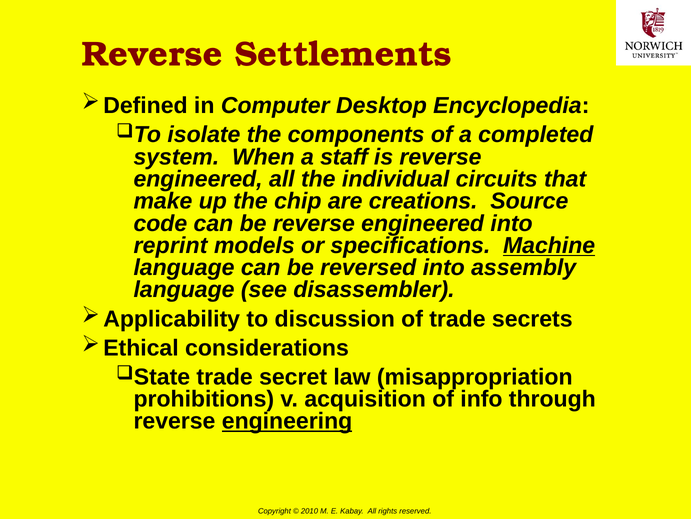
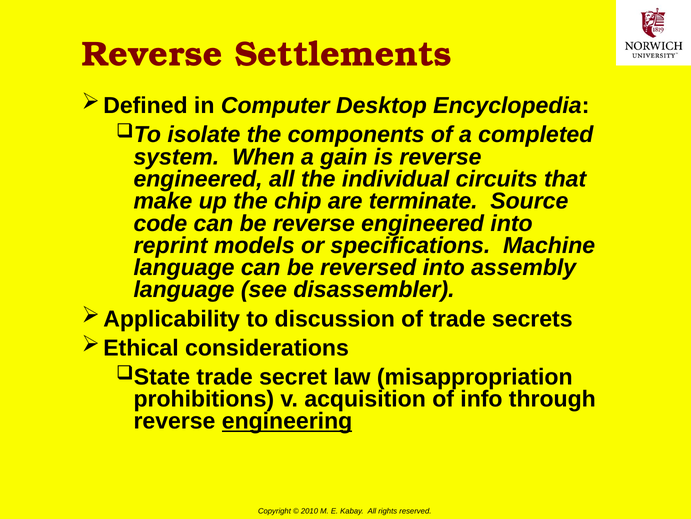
staff: staff -> gain
creations: creations -> terminate
Machine underline: present -> none
